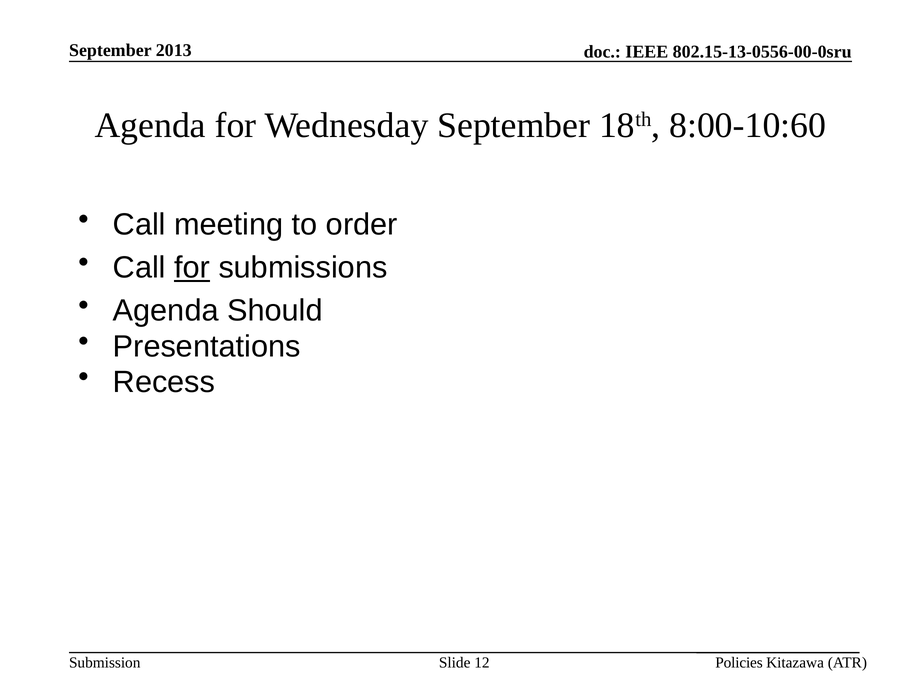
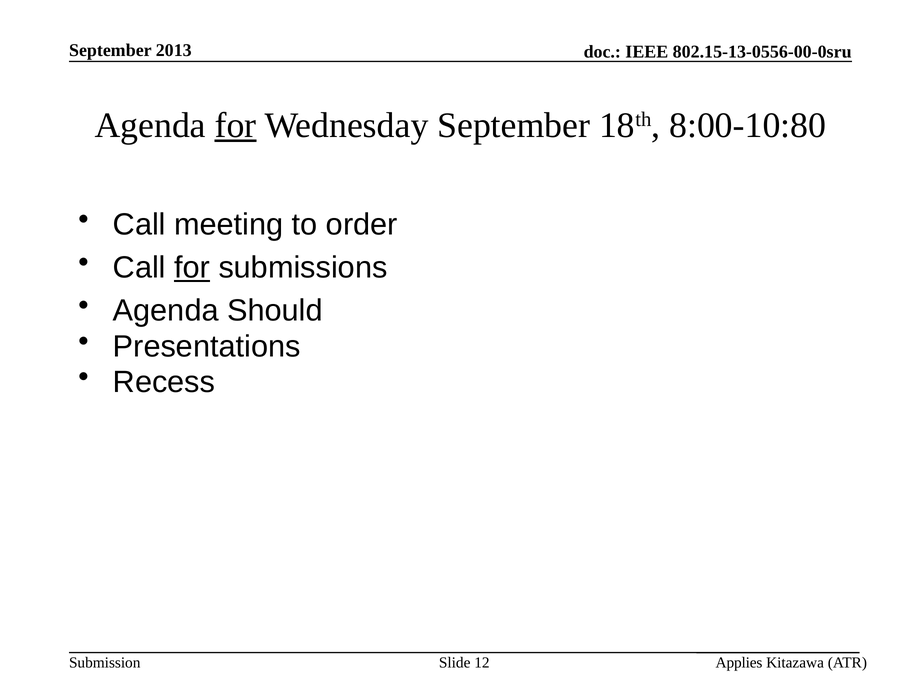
for at (235, 125) underline: none -> present
8:00-10:60: 8:00-10:60 -> 8:00-10:80
Policies: Policies -> Applies
